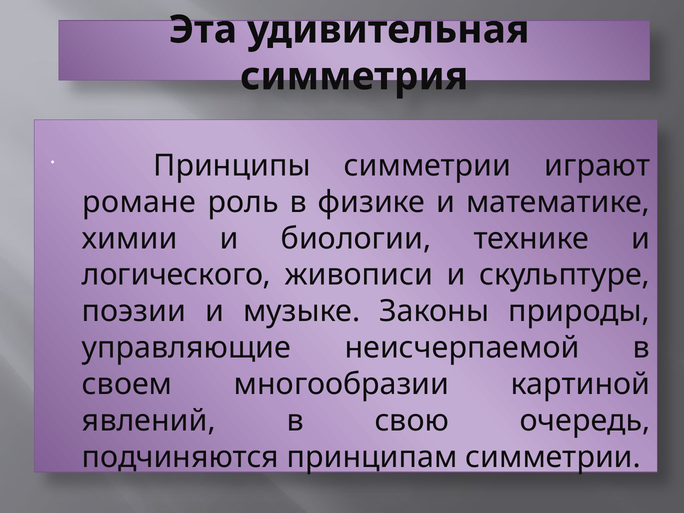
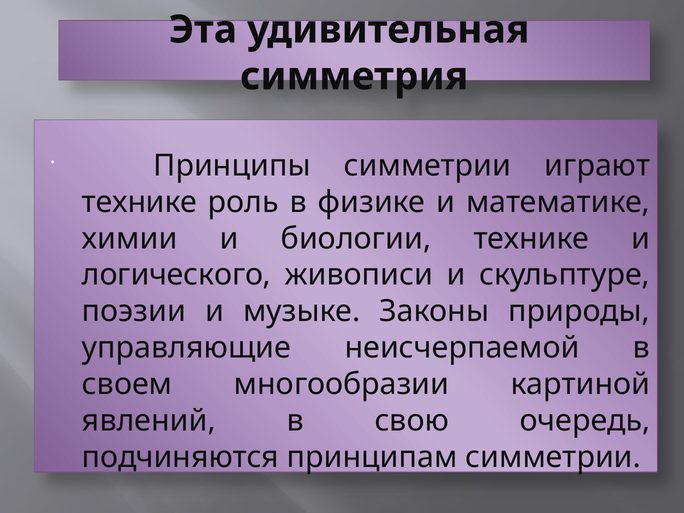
романе at (139, 202): романе -> технике
